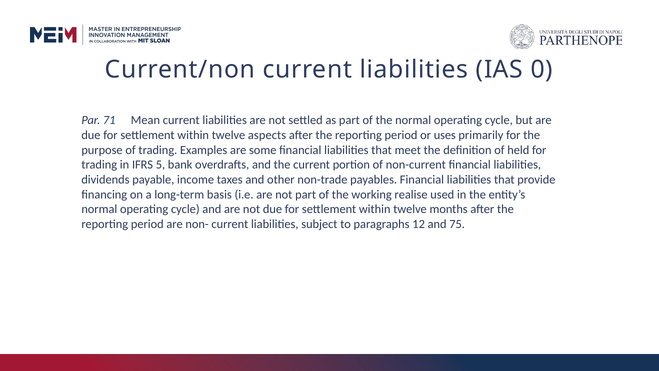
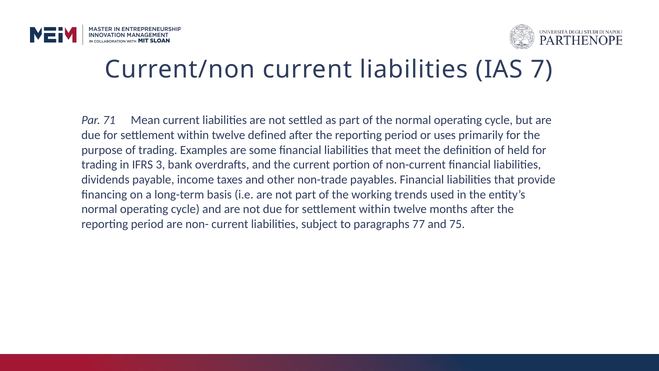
0: 0 -> 7
aspects: aspects -> defined
5: 5 -> 3
realise: realise -> trends
12: 12 -> 77
